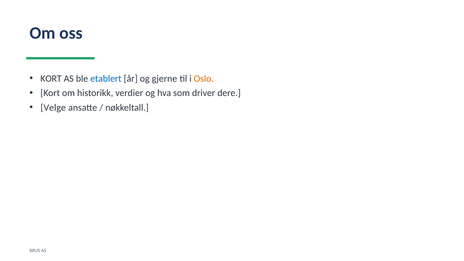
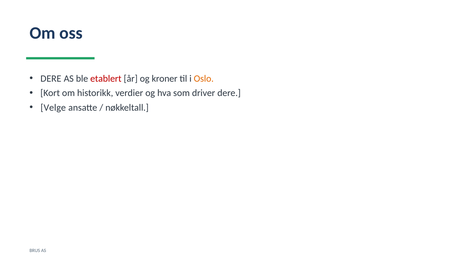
KORT at (51, 79): KORT -> DERE
etablert colour: blue -> red
gjerne: gjerne -> kroner
